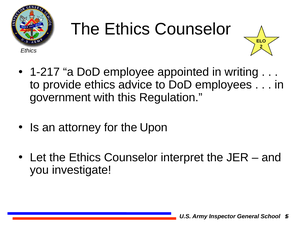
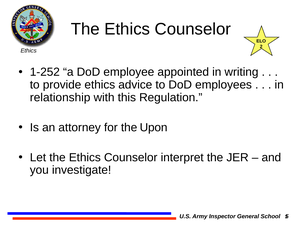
1-217: 1-217 -> 1-252
government: government -> relationship
